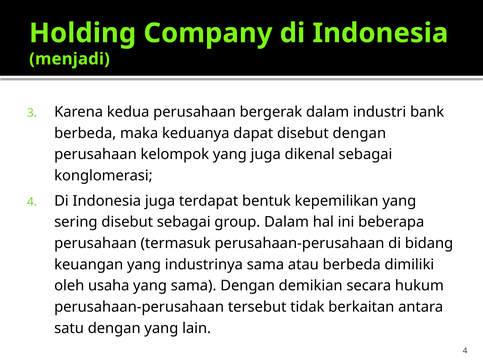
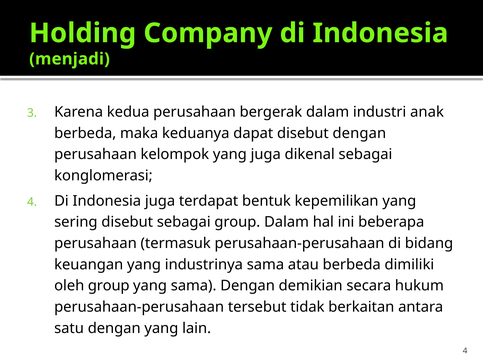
bank: bank -> anak
oleh usaha: usaha -> group
